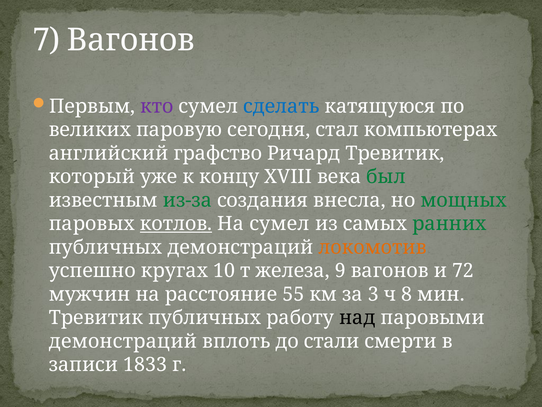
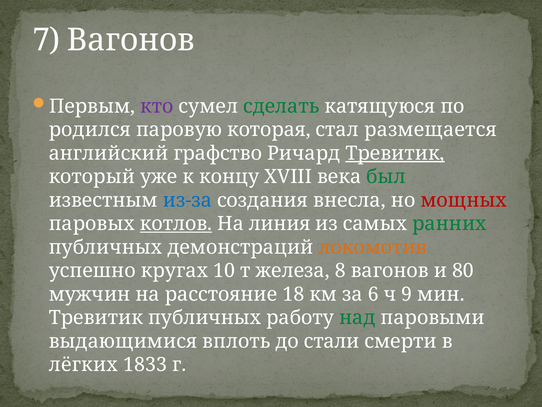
сделать colour: blue -> green
великих: великих -> родился
сегодня: сегодня -> которая
компьютерах: компьютерах -> размещается
Тревитик at (395, 153) underline: none -> present
из-за colour: green -> blue
мощных colour: green -> red
На сумел: сумел -> линия
9: 9 -> 8
72: 72 -> 80
55: 55 -> 18
3: 3 -> 6
8: 8 -> 9
над colour: black -> green
демонстраций at (123, 341): демонстраций -> выдающимися
записи: записи -> лёгких
